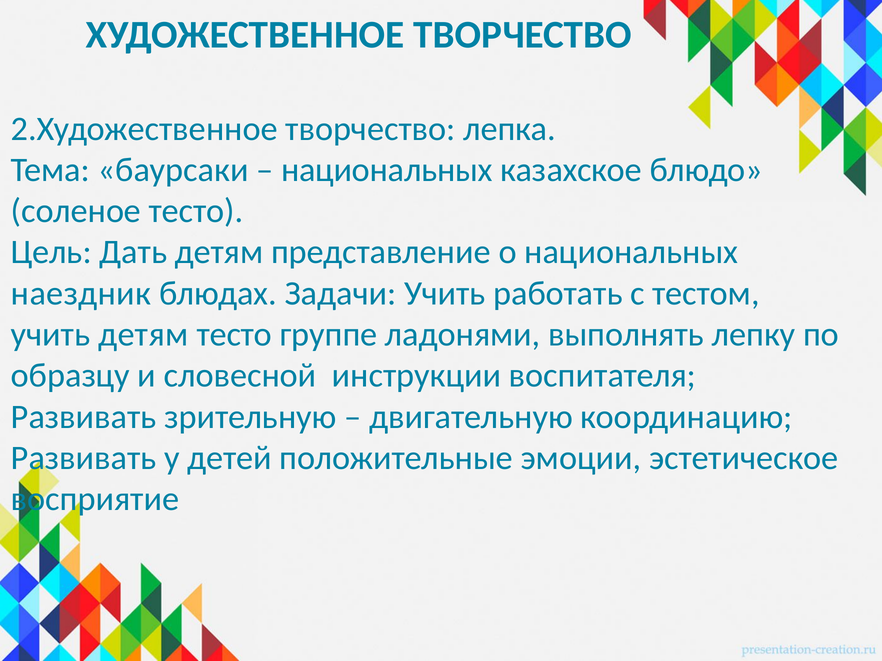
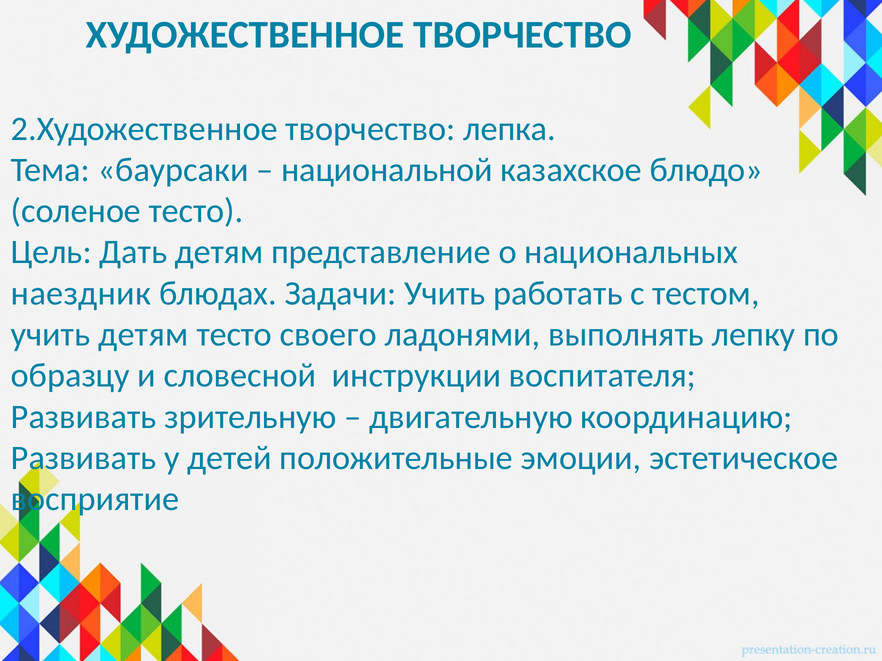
национальных at (387, 170): национальных -> национальной
группе: группе -> своего
